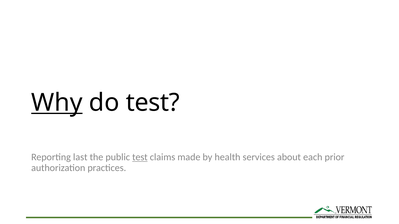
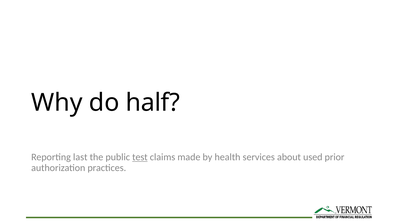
Why underline: present -> none
do test: test -> half
each: each -> used
